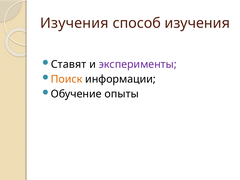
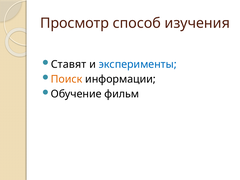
Изучения at (74, 23): Изучения -> Просмотр
эксперименты colour: purple -> blue
опыты: опыты -> фильм
